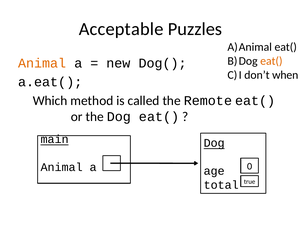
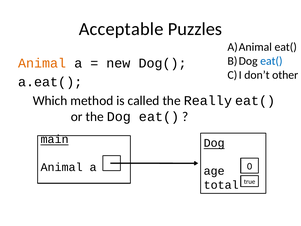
eat( at (271, 61) colour: orange -> blue
when: when -> other
Remote: Remote -> Really
